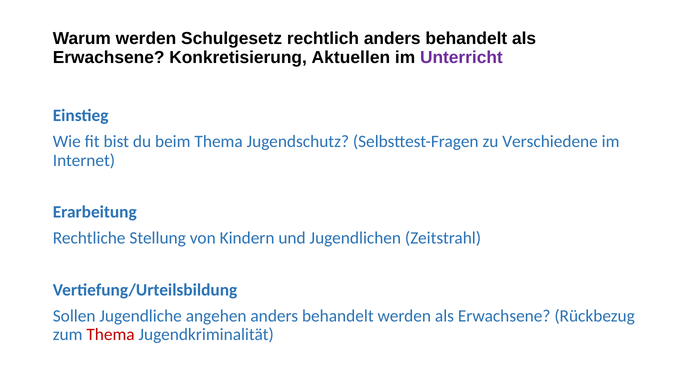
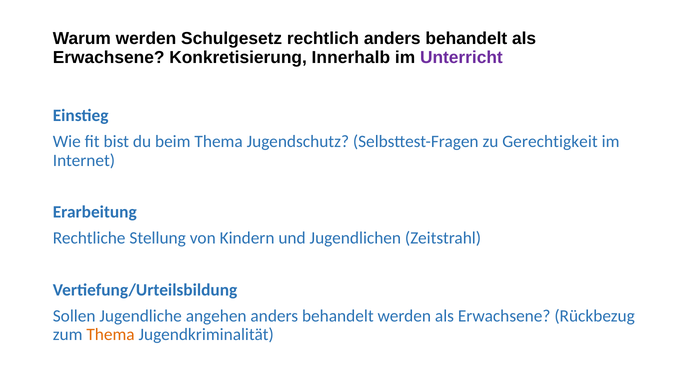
Aktuellen: Aktuellen -> Innerhalb
Verschiedene: Verschiedene -> Gerechtigkeit
Thema at (111, 335) colour: red -> orange
